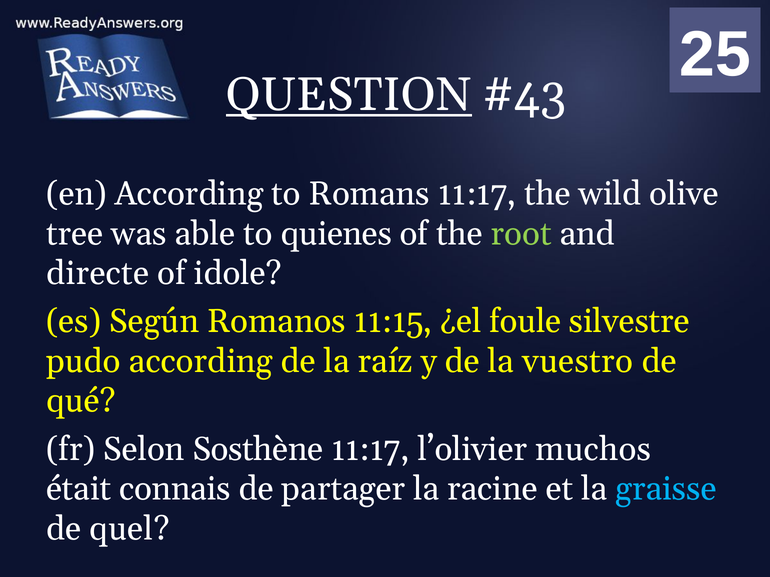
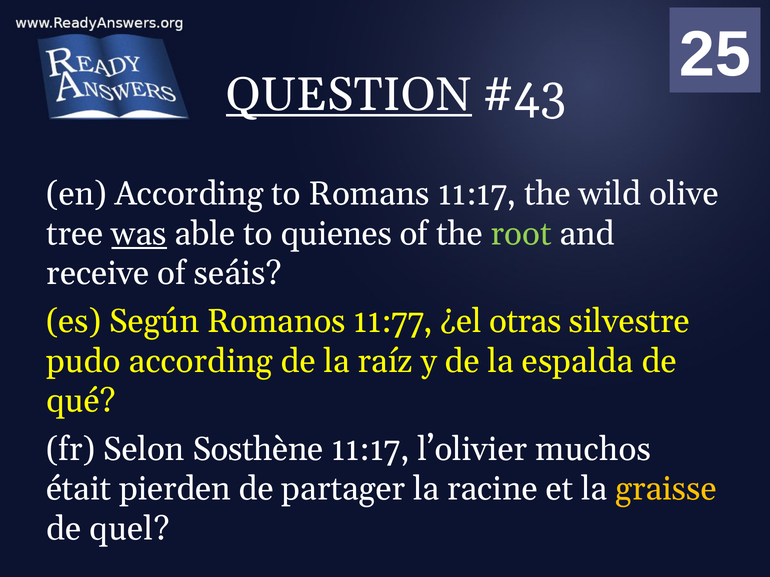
was underline: none -> present
directe: directe -> receive
idole: idole -> seáis
11:15: 11:15 -> 11:77
foule: foule -> otras
vuestro: vuestro -> espalda
connais: connais -> pierden
graisse colour: light blue -> yellow
